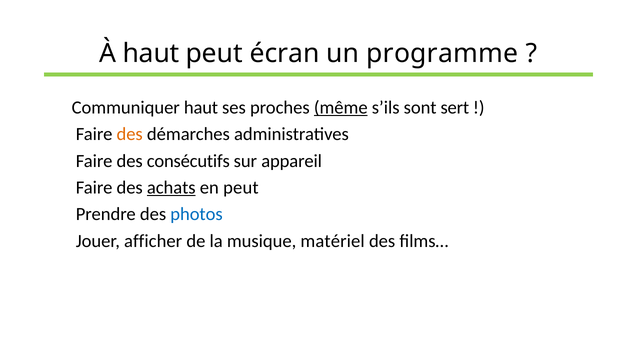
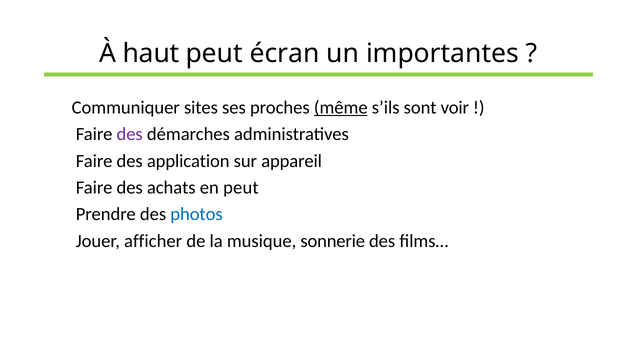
programme: programme -> importantes
👉Communiquer haut: haut -> sites
sert: sert -> voir
des at (130, 134) colour: orange -> purple
consécutifs: consécutifs -> application
achats underline: present -> none
matériel: matériel -> sonnerie
